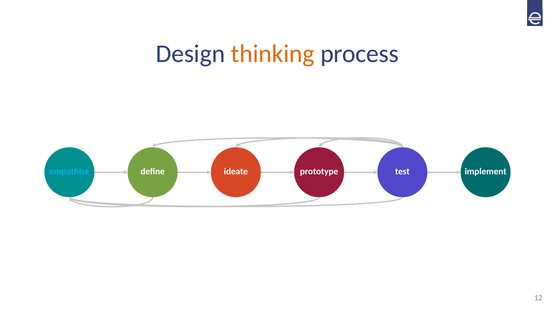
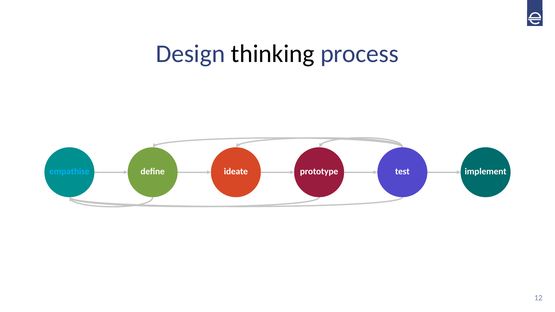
thinking colour: orange -> black
